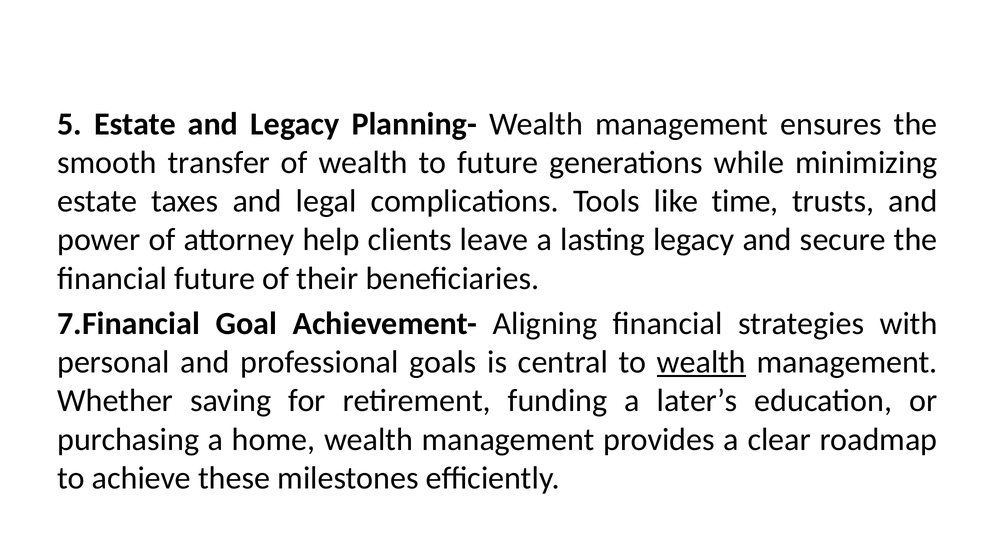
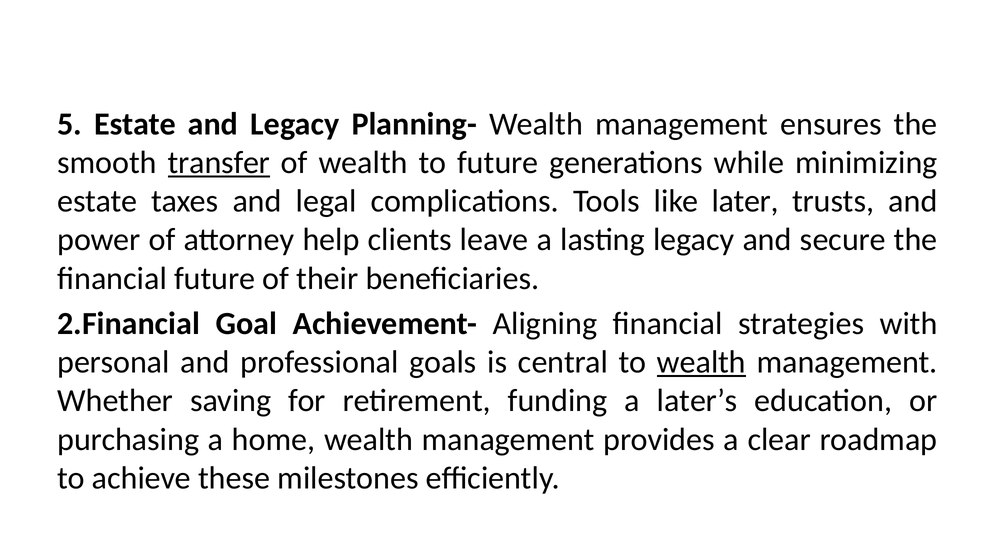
transfer underline: none -> present
time: time -> later
7.Financial: 7.Financial -> 2.Financial
